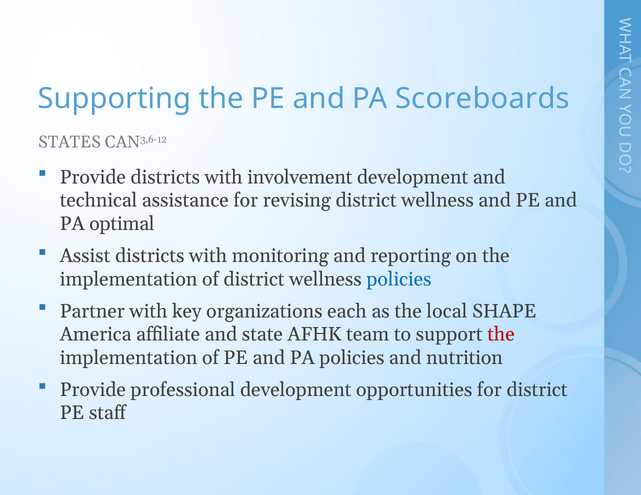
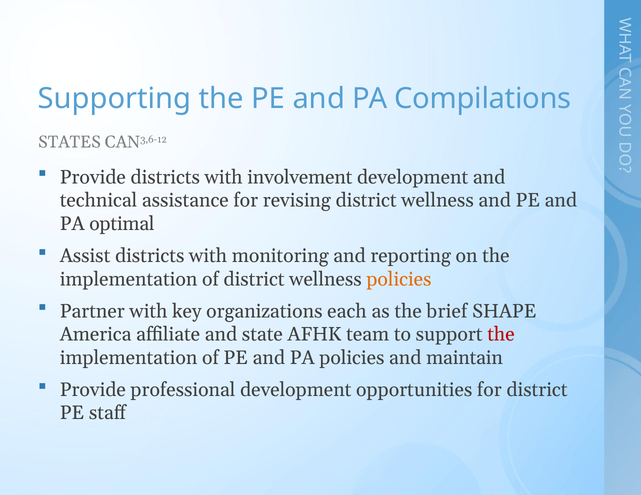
Scoreboards: Scoreboards -> Compilations
policies at (399, 279) colour: blue -> orange
local: local -> brief
nutrition: nutrition -> maintain
